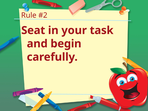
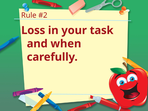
Seat: Seat -> Loss
begin: begin -> when
